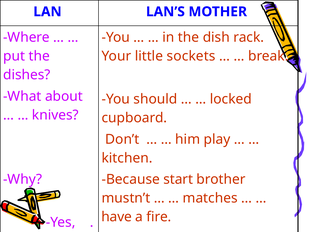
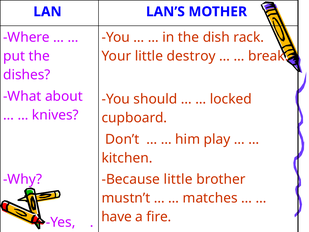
sockets: sockets -> destroy
Because start: start -> little
